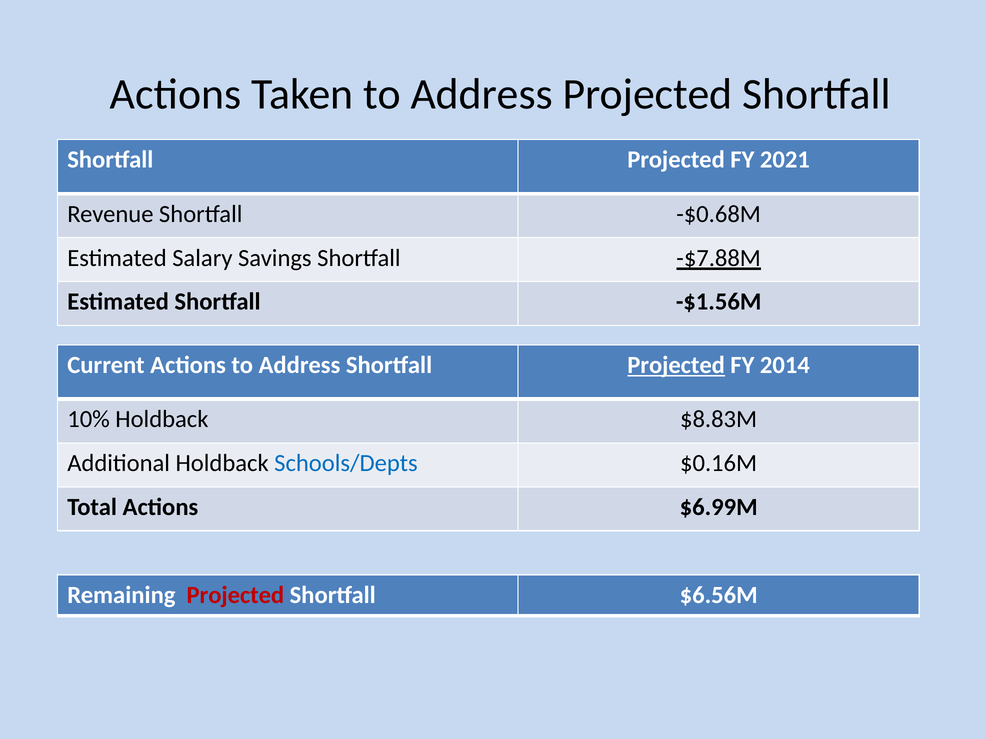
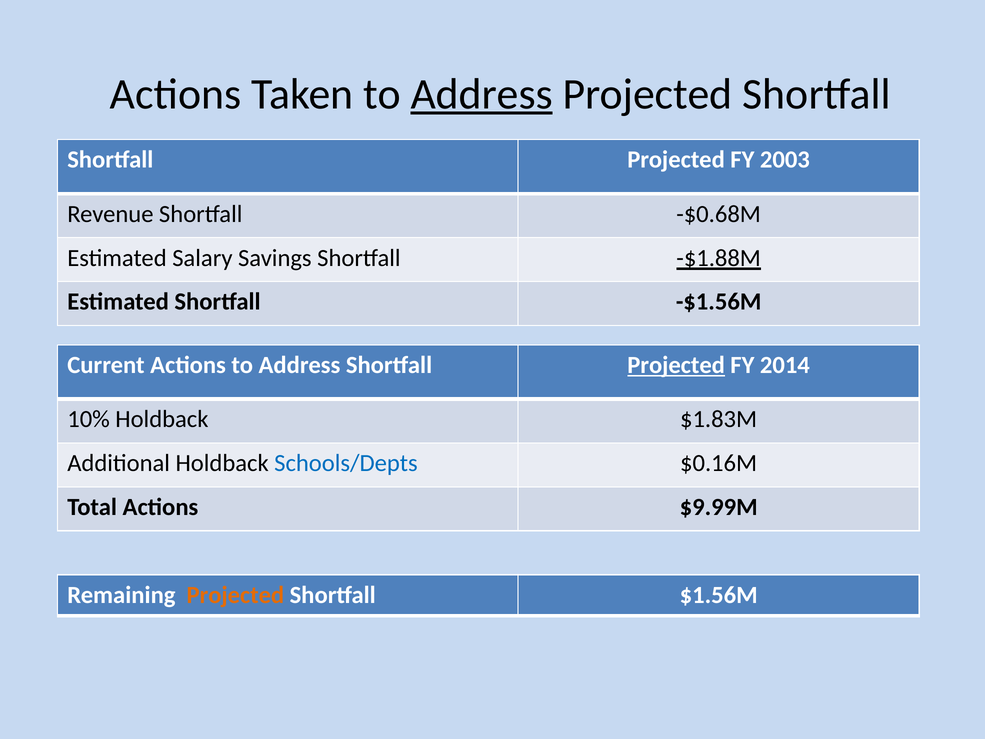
Address at (482, 94) underline: none -> present
2021: 2021 -> 2003
-$7.88M: -$7.88M -> -$1.88M
$8.83M: $8.83M -> $1.83M
$6.99M: $6.99M -> $9.99M
Projected at (235, 595) colour: red -> orange
$6.56M: $6.56M -> $1.56M
